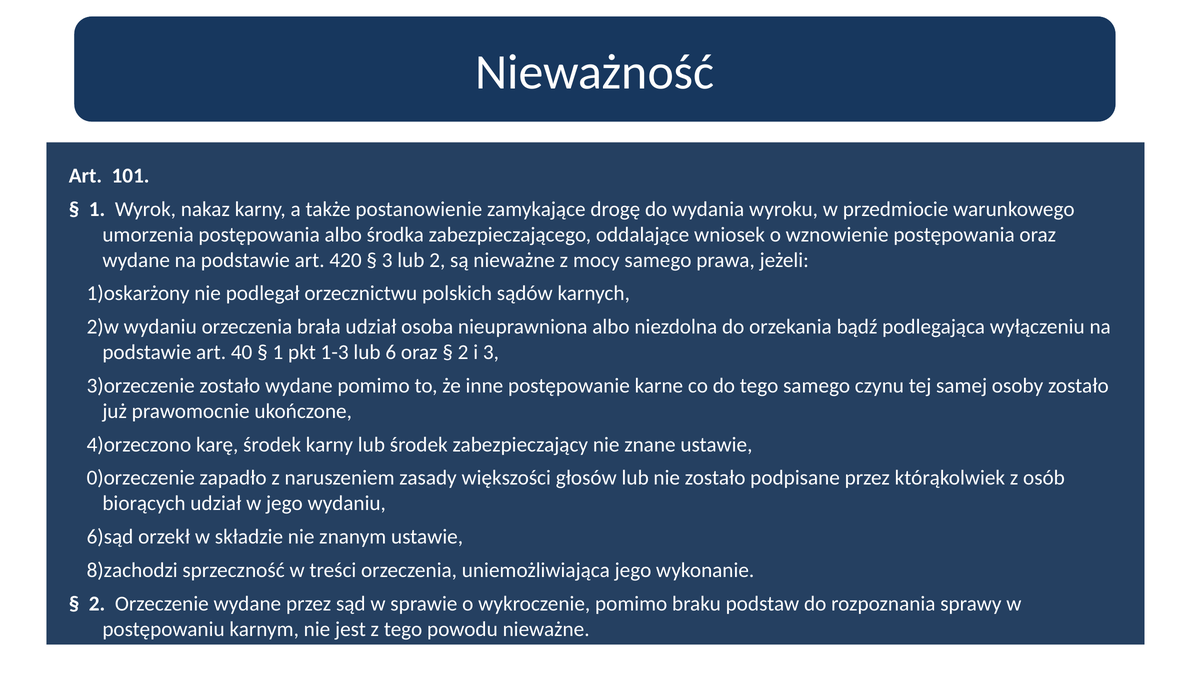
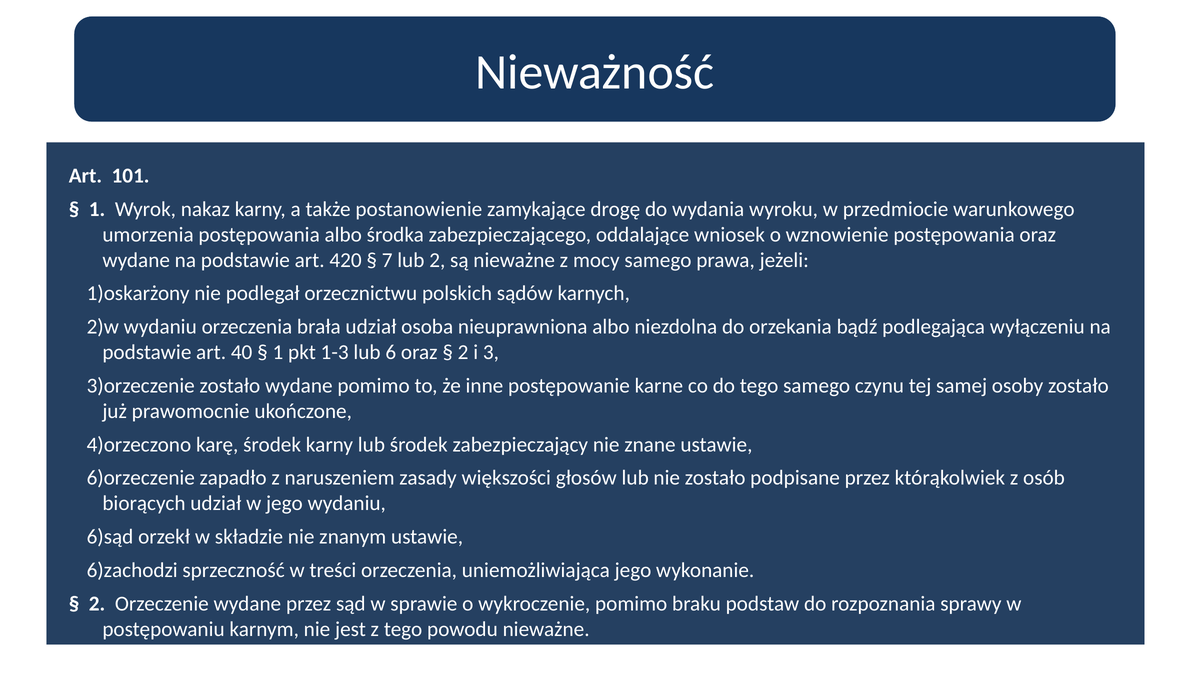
3 at (387, 260): 3 -> 7
0)orzeczenie: 0)orzeczenie -> 6)orzeczenie
8)zachodzi: 8)zachodzi -> 6)zachodzi
